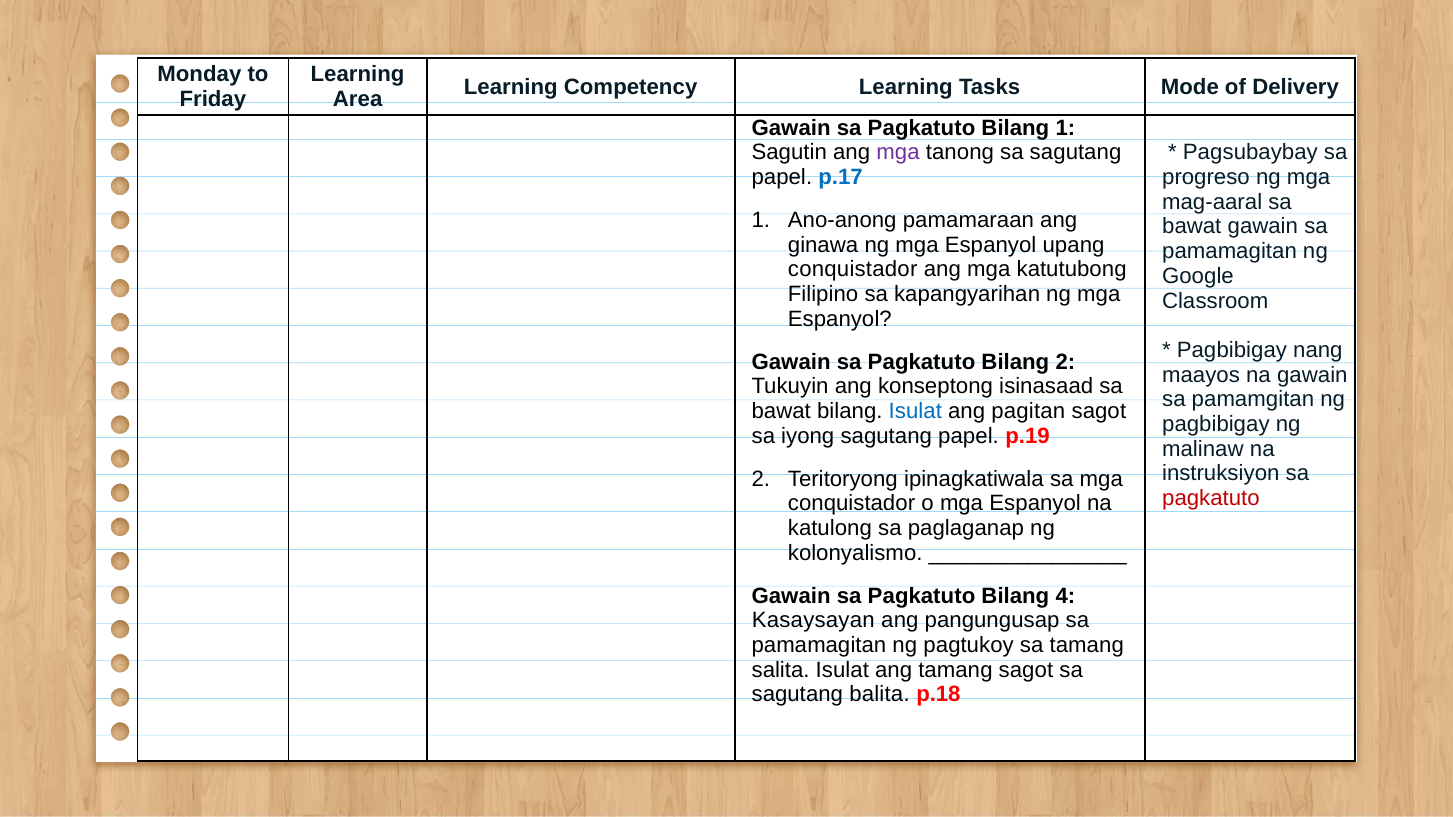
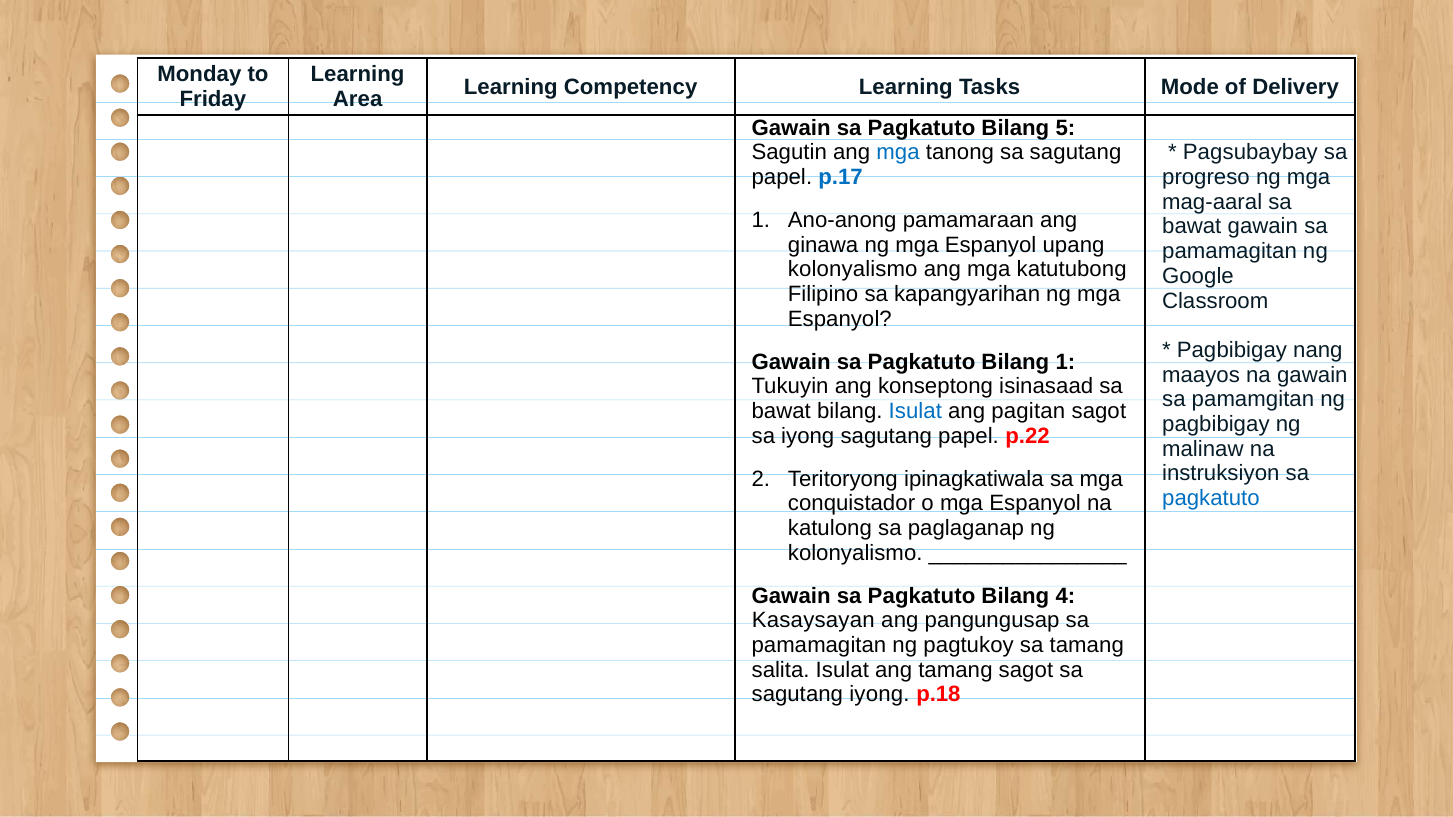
Bilang 1: 1 -> 5
mga at (898, 153) colour: purple -> blue
conquistador at (853, 270): conquistador -> kolonyalismo
Bilang 2: 2 -> 1
p.19: p.19 -> p.22
pagkatuto at (1211, 499) colour: red -> blue
sagutang balita: balita -> iyong
